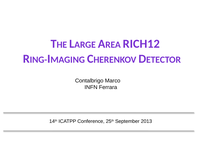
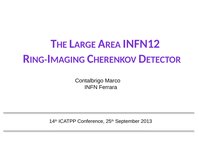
RICH12: RICH12 -> INFN12
